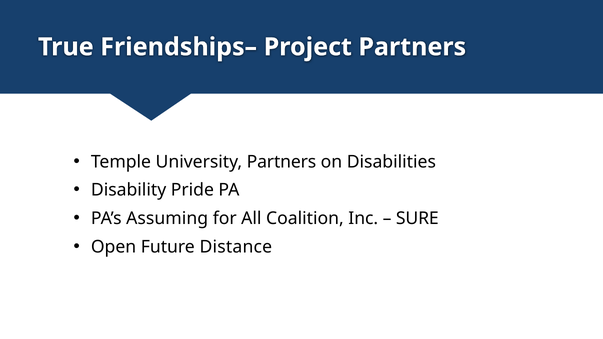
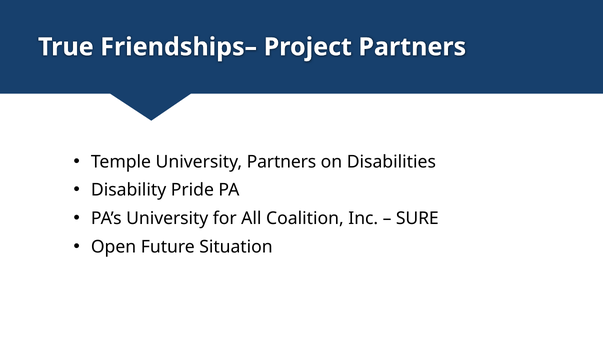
PA’s Assuming: Assuming -> University
Distance: Distance -> Situation
